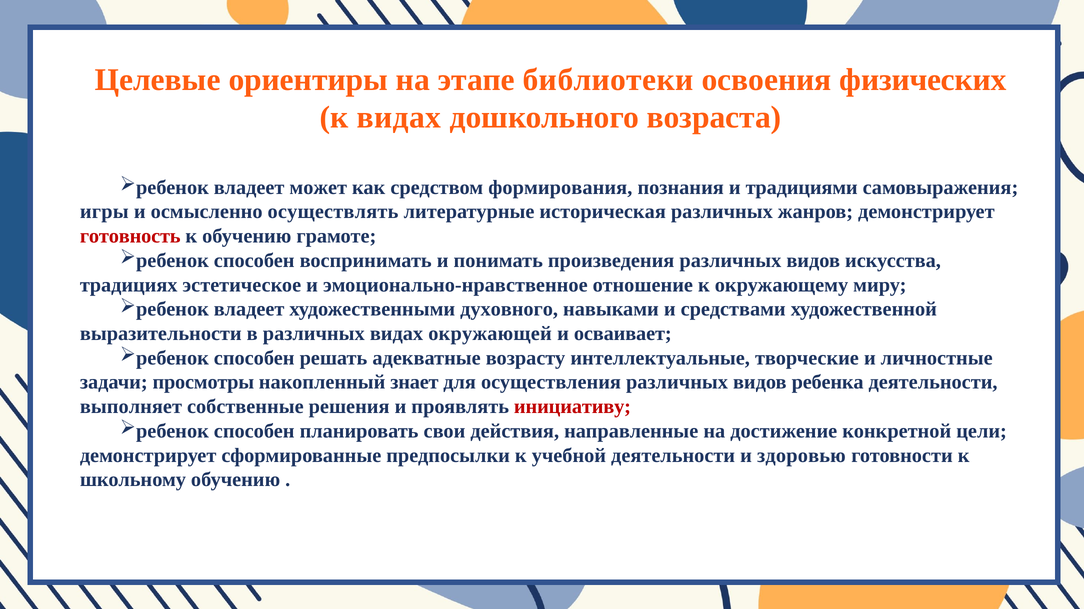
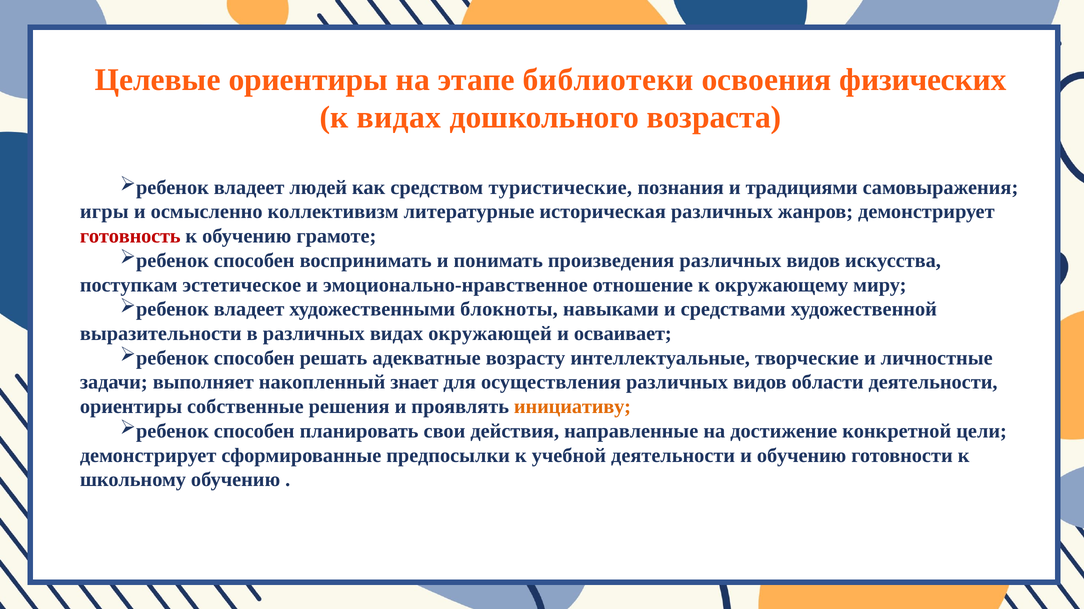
может: может -> людей
формирования: формирования -> туристические
осуществлять: осуществлять -> коллективизм
традициях: традициях -> поступкам
духовного: духовного -> блокноты
просмотры: просмотры -> выполняет
ребенка: ребенка -> области
выполняет at (131, 407): выполняет -> ориентиры
инициативу colour: red -> orange
и здоровью: здоровью -> обучению
